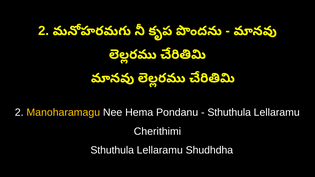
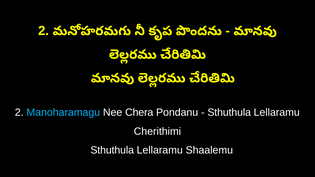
Manoharamagu colour: yellow -> light blue
Hema: Hema -> Chera
Shudhdha: Shudhdha -> Shaalemu
